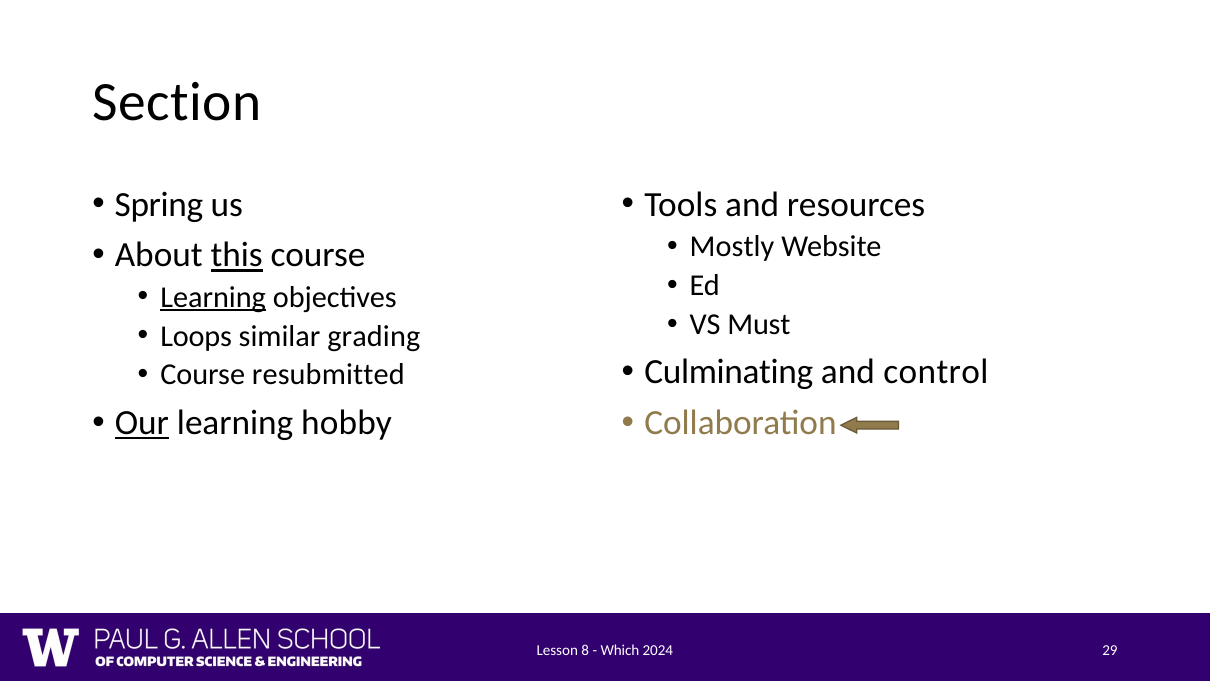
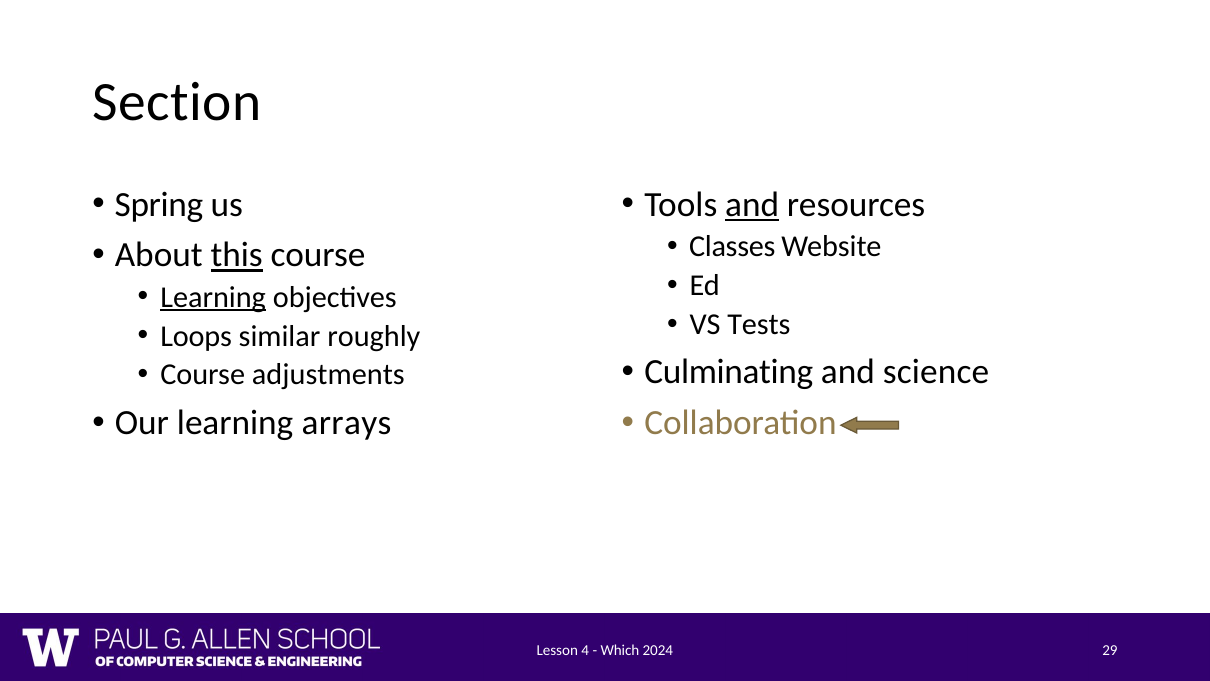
and at (752, 205) underline: none -> present
Mostly: Mostly -> Classes
Must: Must -> Tests
grading: grading -> roughly
control: control -> science
resubmitted: resubmitted -> adjustments
Our underline: present -> none
hobby: hobby -> arrays
8: 8 -> 4
